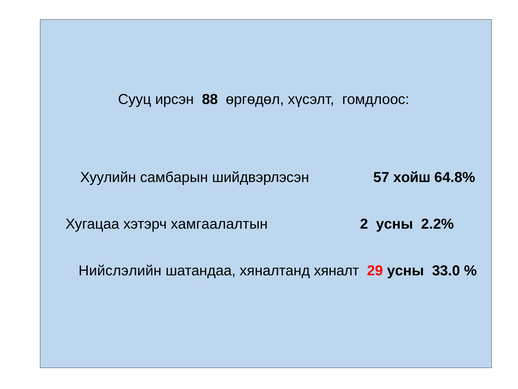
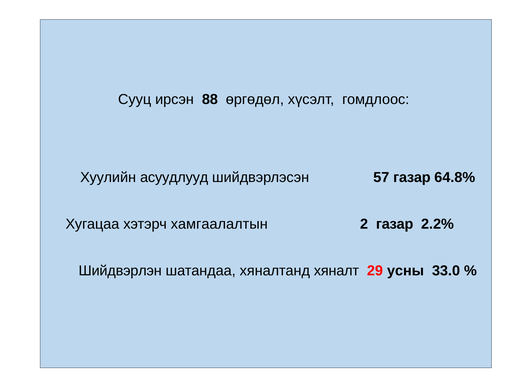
самбарын: самбарын -> асуудлууд
57 хойш: хойш -> газар
2 усны: усны -> газар
Нийслэлийн: Нийслэлийн -> Шийдвэрлэн
